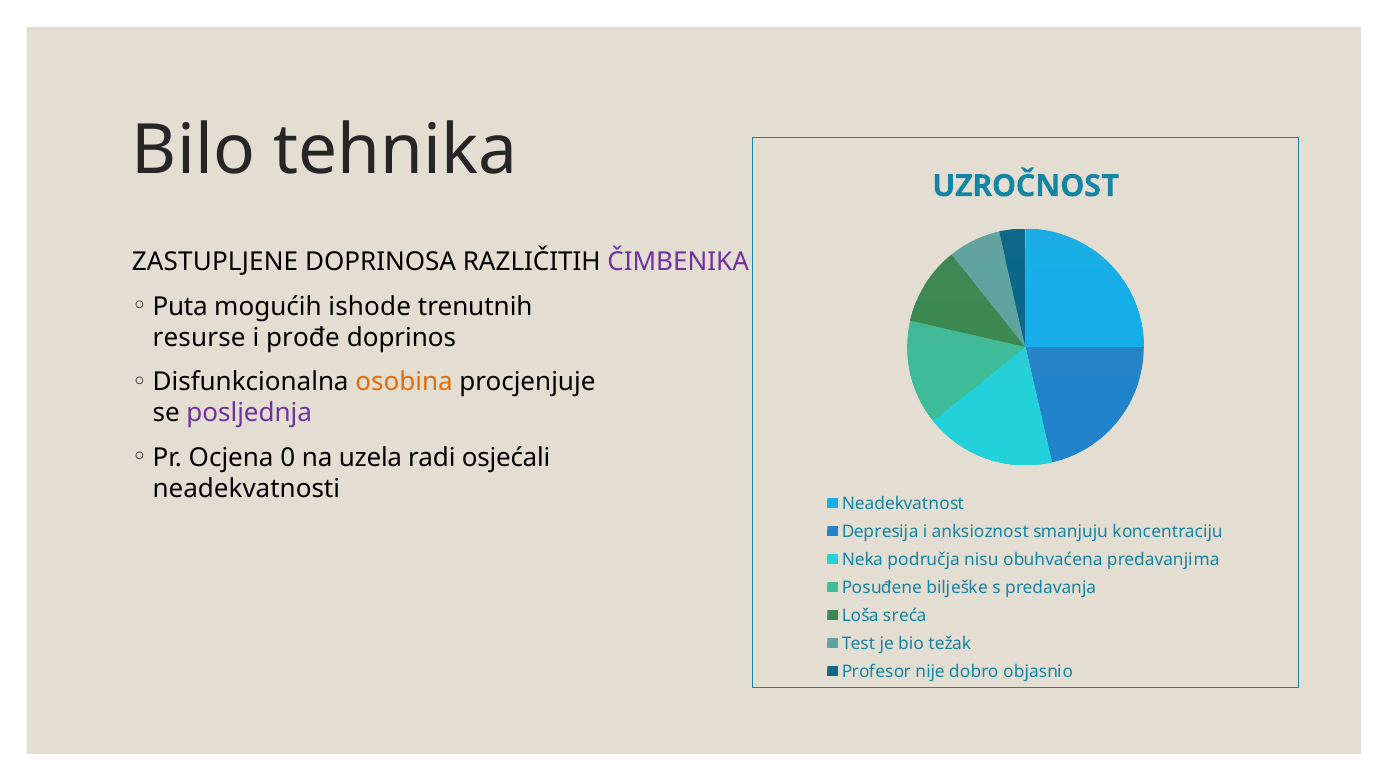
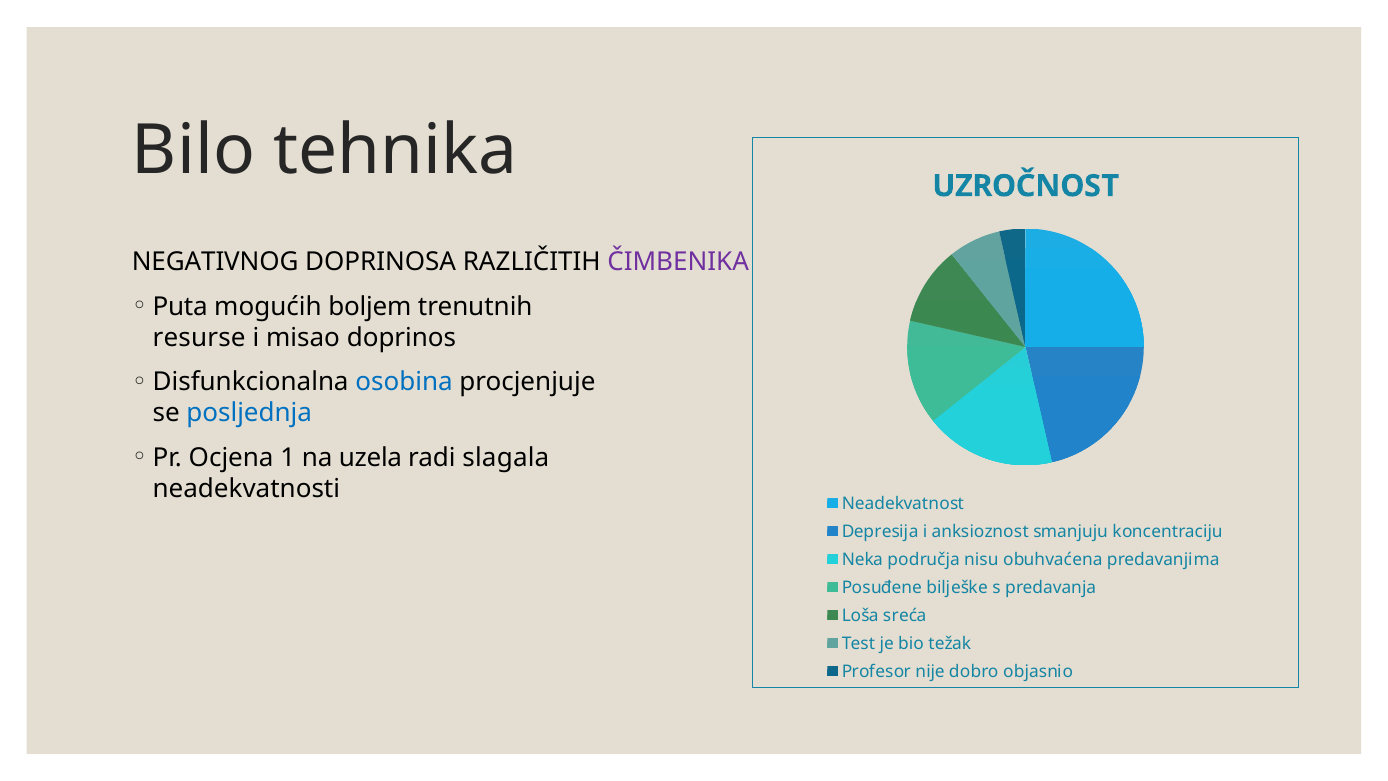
ZASTUPLJENE: ZASTUPLJENE -> NEGATIVNOG
ishode: ishode -> boljem
prođe: prođe -> misao
osobina colour: orange -> blue
posljednja colour: purple -> blue
0: 0 -> 1
osjećali: osjećali -> slagala
